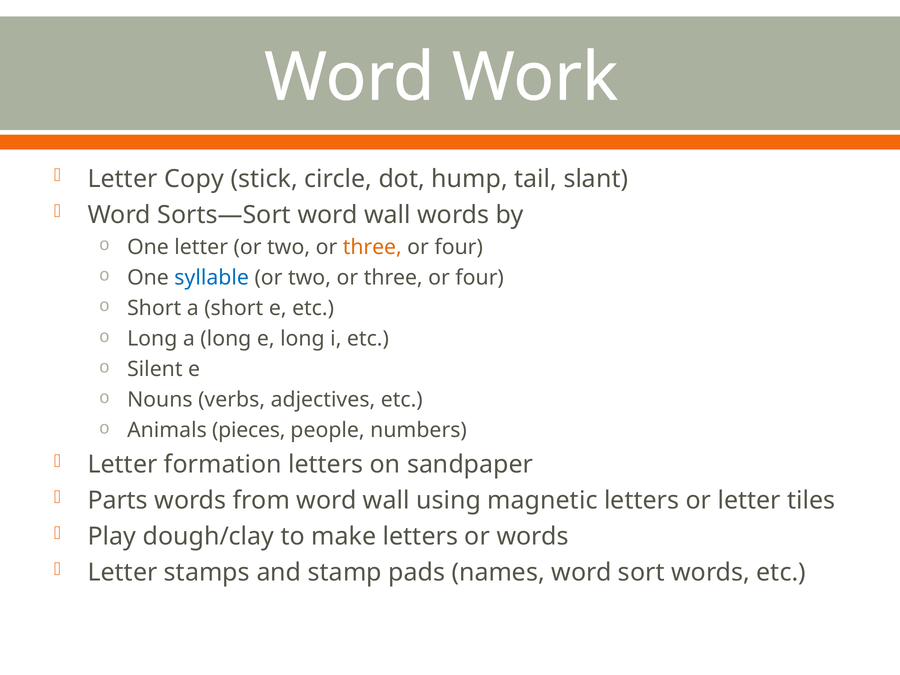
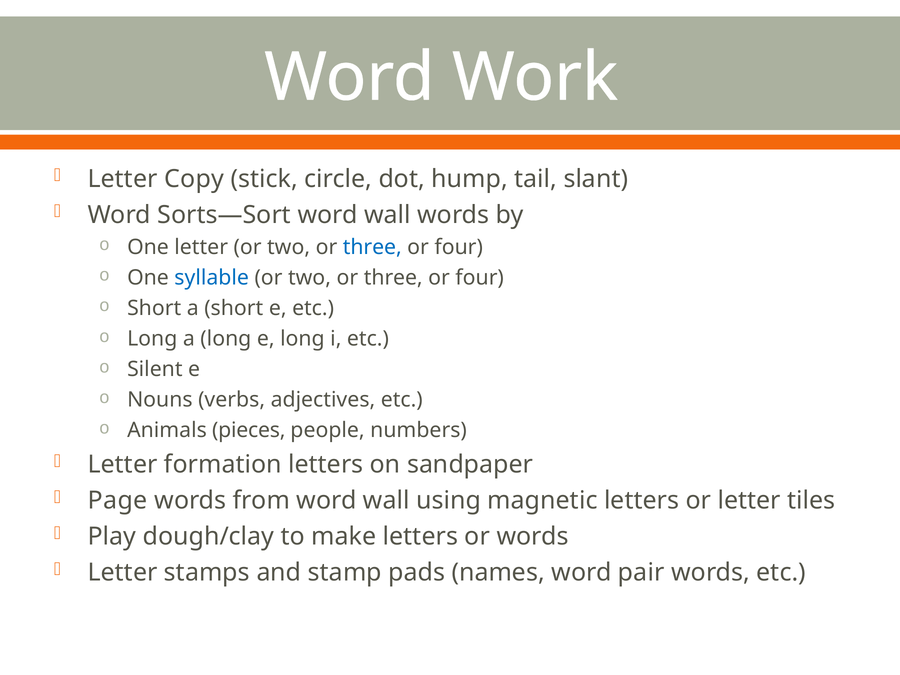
three at (372, 247) colour: orange -> blue
Parts: Parts -> Page
sort: sort -> pair
